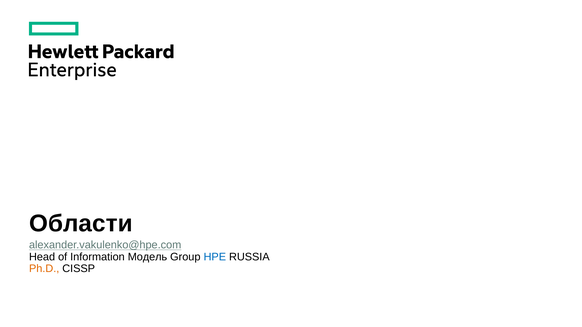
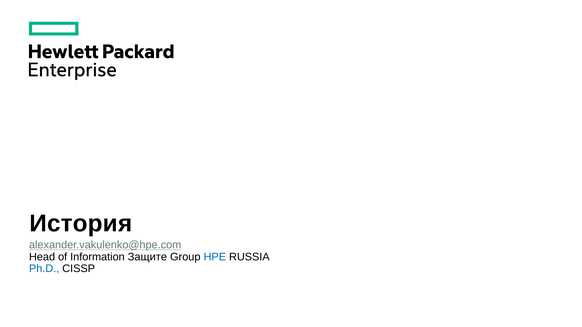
Области: Области -> История
Модель: Модель -> Защите
Ph.D colour: orange -> blue
